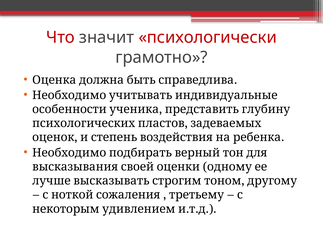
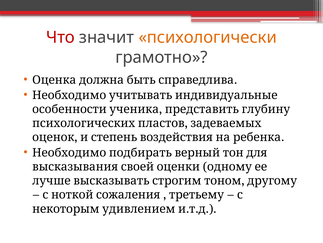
психологически colour: red -> orange
